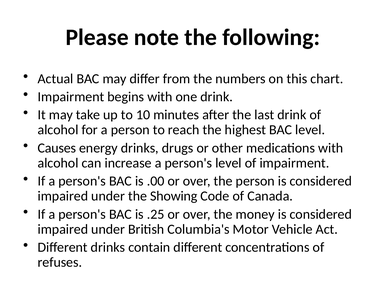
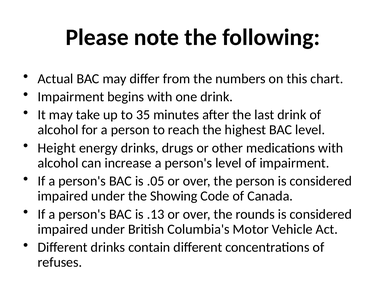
10: 10 -> 35
Causes: Causes -> Height
.00: .00 -> .05
.25: .25 -> .13
money: money -> rounds
